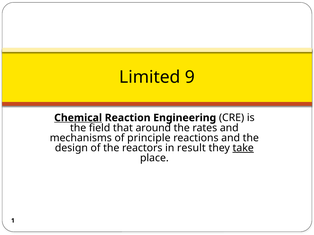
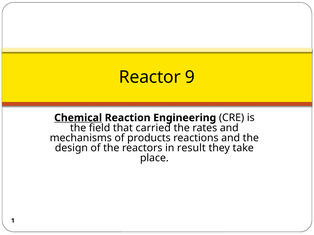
Limited: Limited -> Reactor
around: around -> carried
principle: principle -> products
take underline: present -> none
